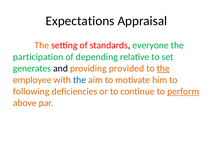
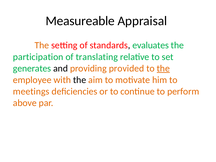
Expectations: Expectations -> Measureable
everyone: everyone -> evaluates
depending: depending -> translating
the at (80, 80) colour: blue -> black
following: following -> meetings
perform underline: present -> none
